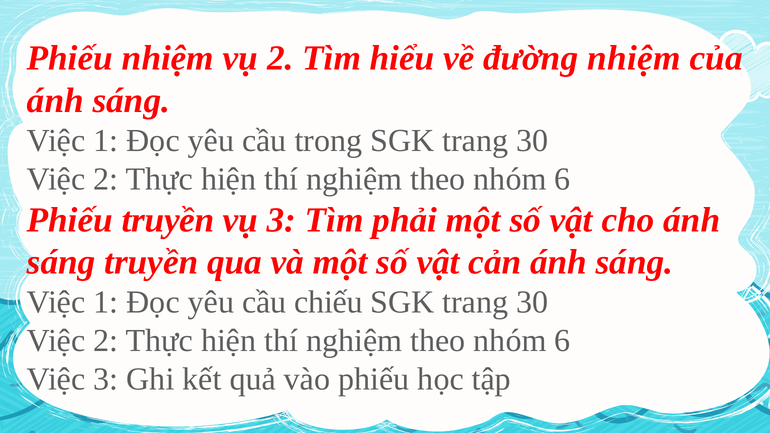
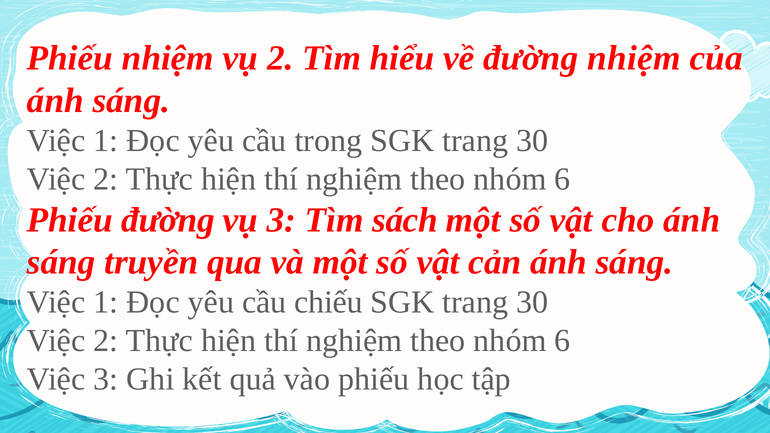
Phiếu truyền: truyền -> đường
phải: phải -> sách
